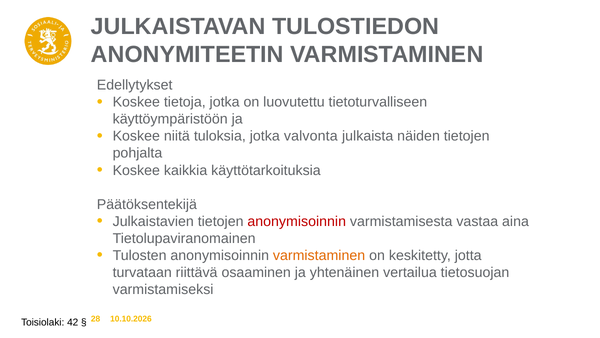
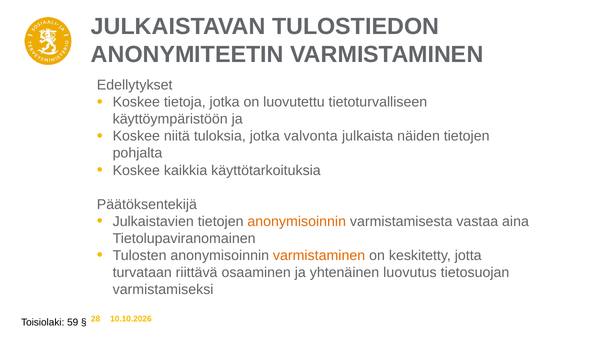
anonymisoinnin at (297, 221) colour: red -> orange
vertailua: vertailua -> luovutus
42: 42 -> 59
